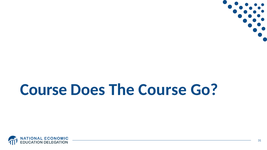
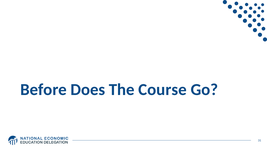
Course at (44, 90): Course -> Before
